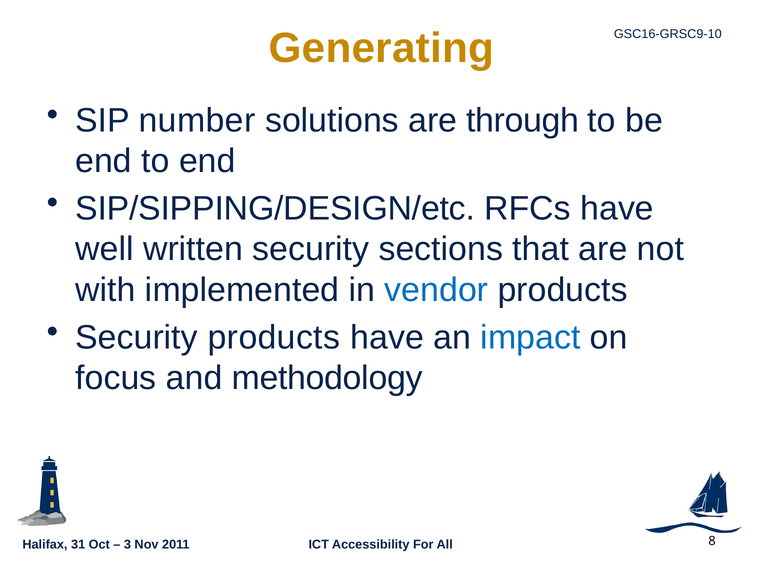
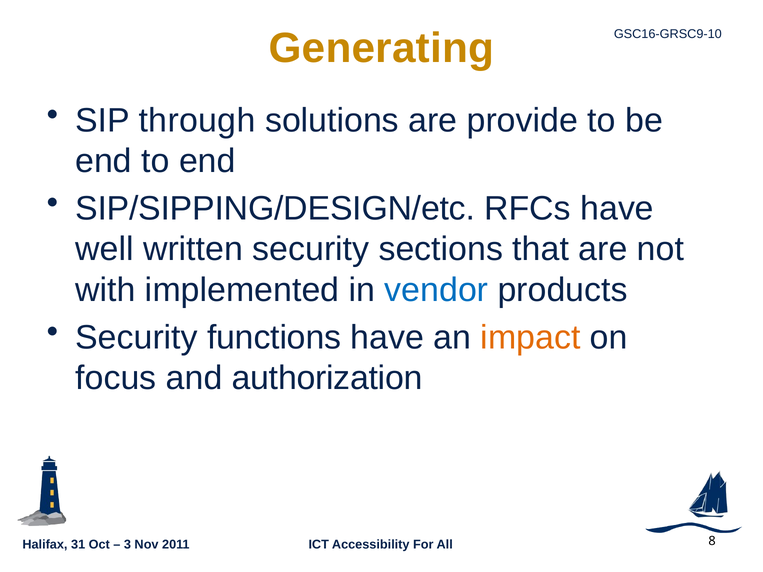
number: number -> through
through: through -> provide
Security products: products -> functions
impact colour: blue -> orange
methodology: methodology -> authorization
